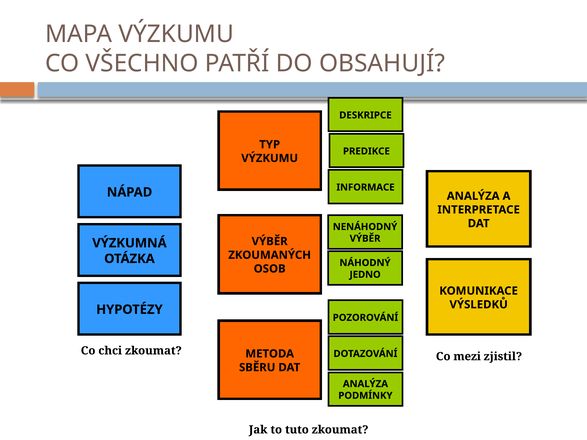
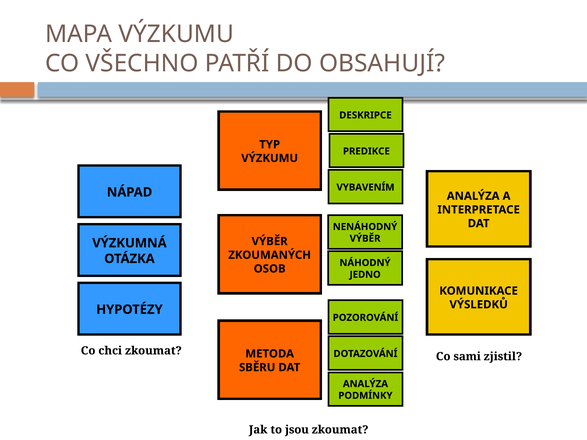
INFORMACE: INFORMACE -> VYBAVENÍM
mezi: mezi -> sami
tuto: tuto -> jsou
